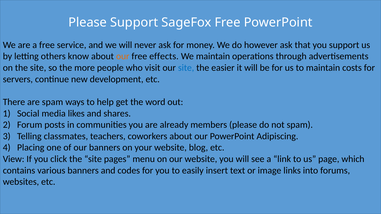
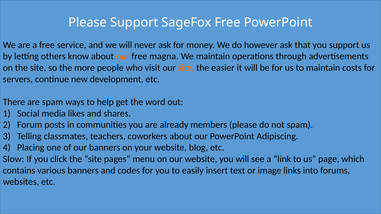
effects: effects -> magna
site at (186, 68) colour: blue -> orange
View: View -> Slow
